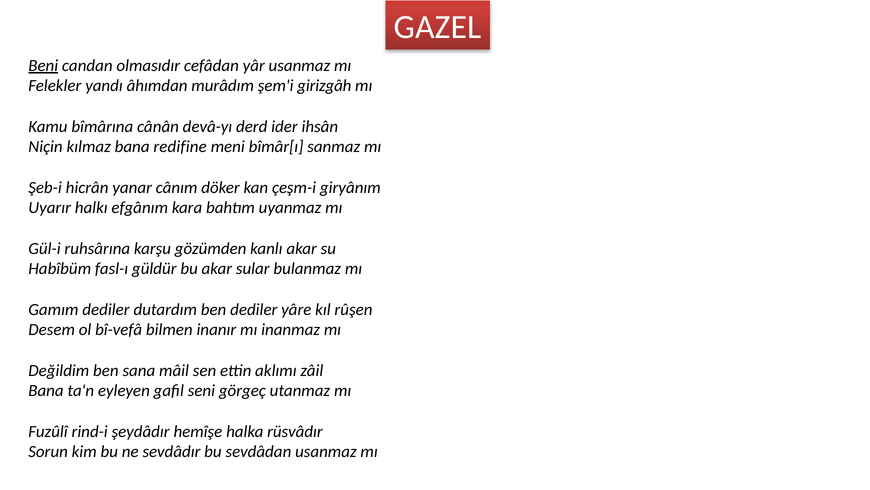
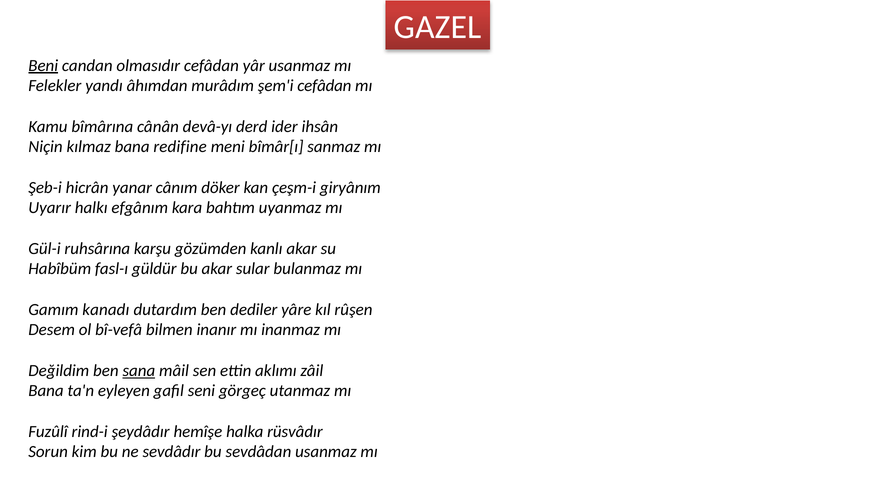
şem'i girizgâh: girizgâh -> cefâdan
Gamım dediler: dediler -> kanadı
sana underline: none -> present
